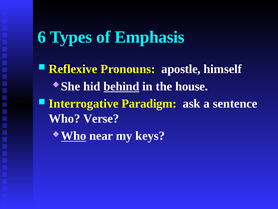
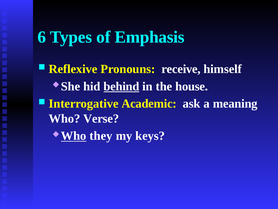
apostle: apostle -> receive
Paradigm: Paradigm -> Academic
sentence: sentence -> meaning
near: near -> they
